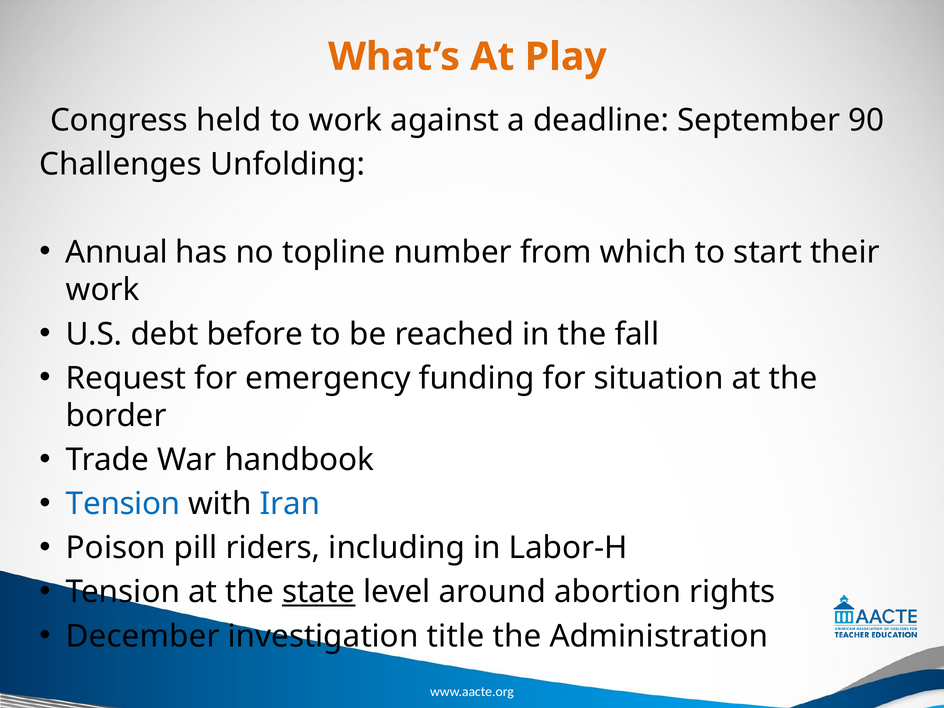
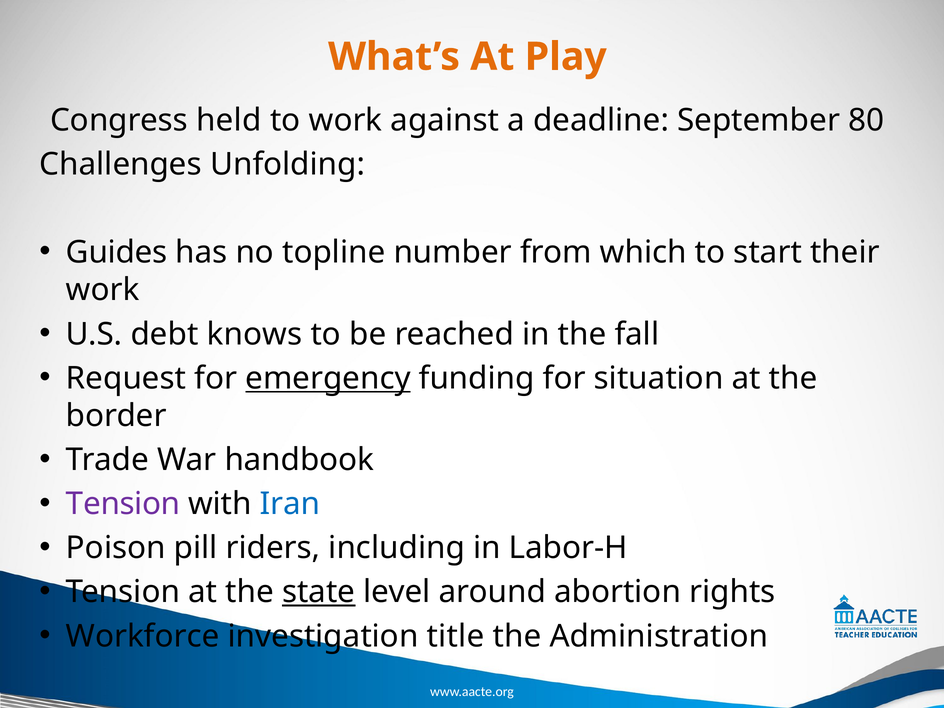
90: 90 -> 80
Annual: Annual -> Guides
before: before -> knows
emergency underline: none -> present
Tension at (123, 504) colour: blue -> purple
December: December -> Workforce
